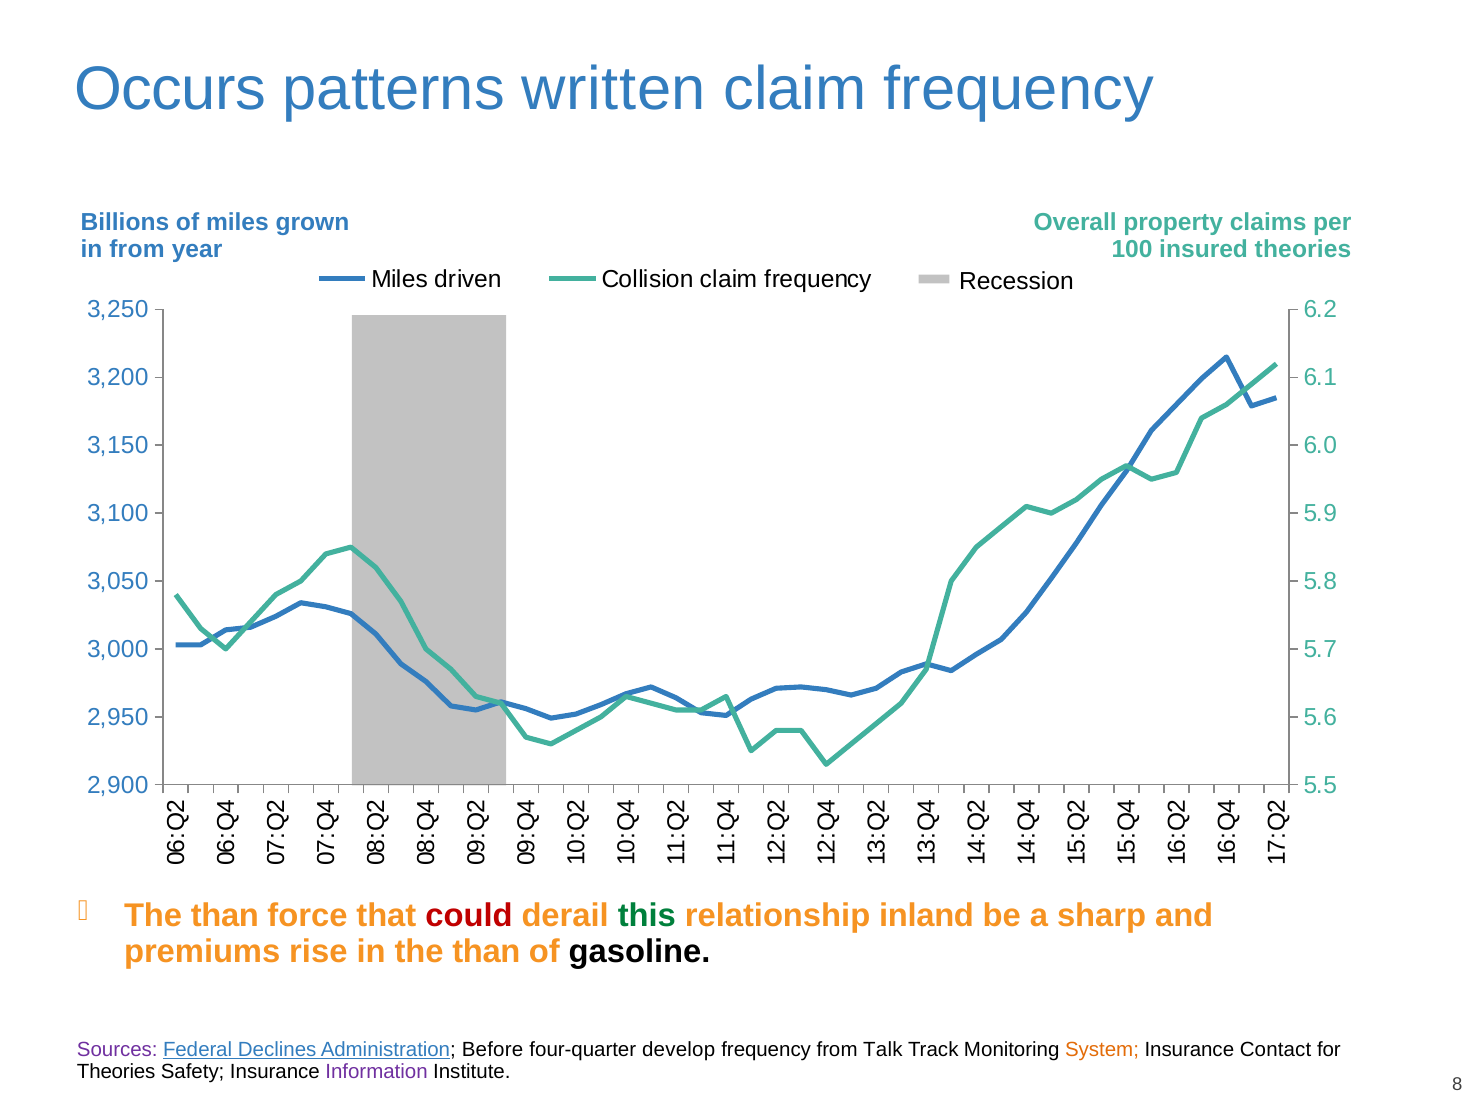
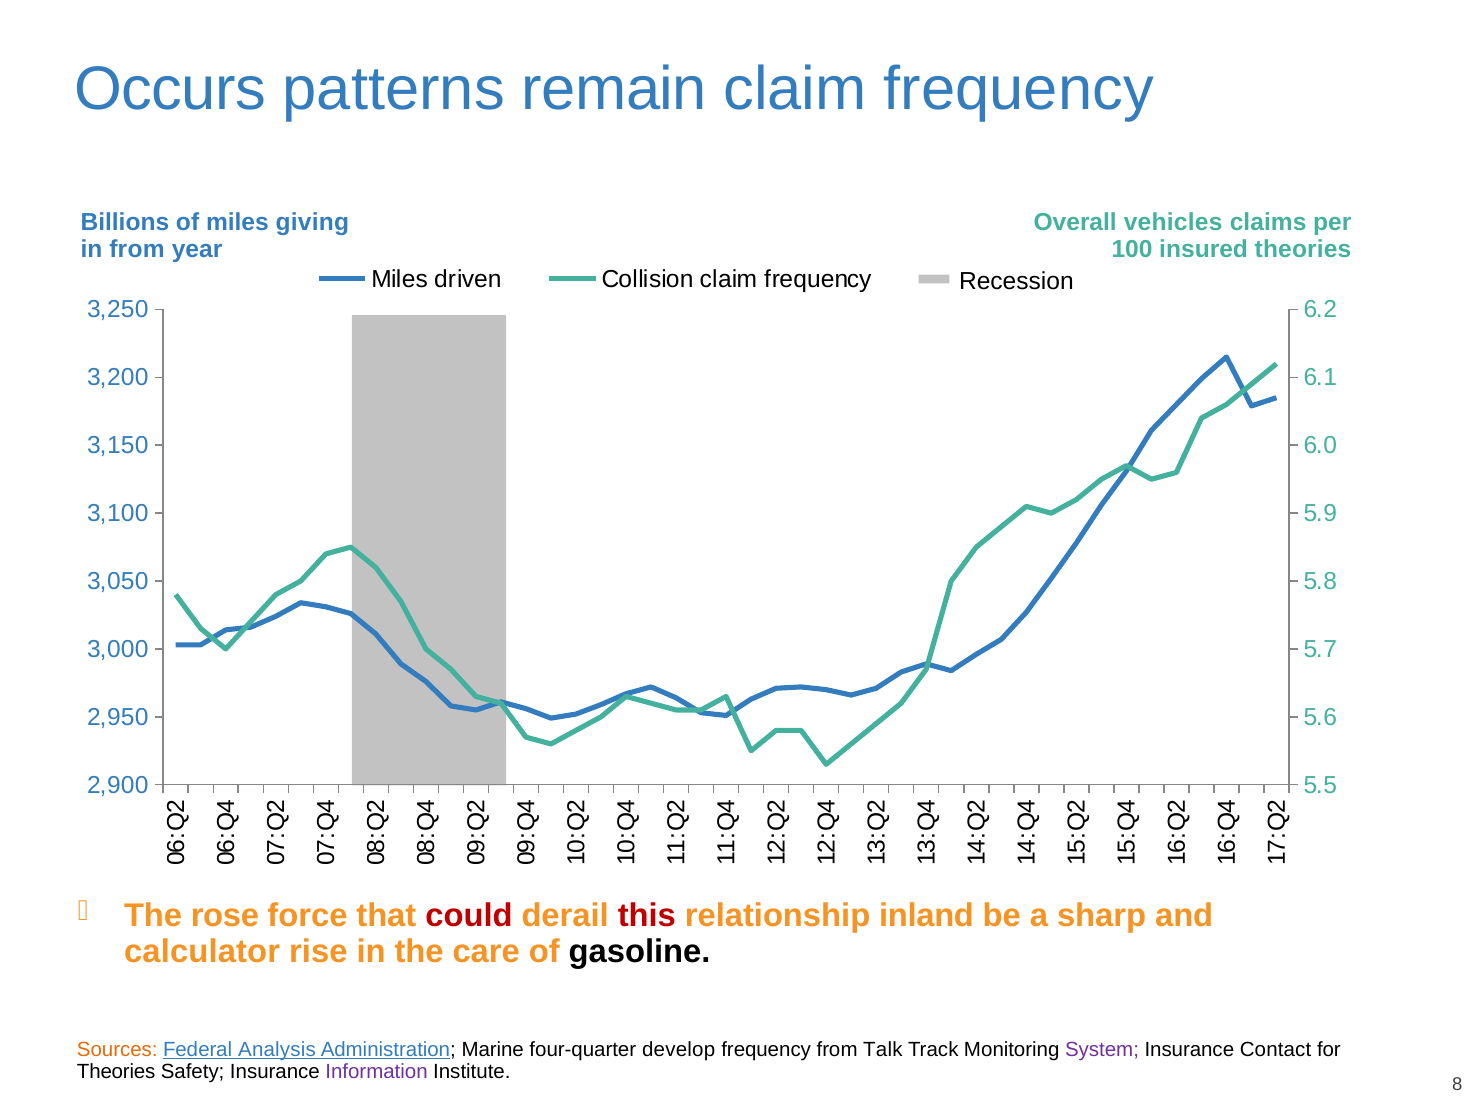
written: written -> remain
grown: grown -> giving
property: property -> vehicles
than at (225, 916): than -> rose
this colour: green -> red
premiums: premiums -> calculator
in the than: than -> care
Sources colour: purple -> orange
Declines: Declines -> Analysis
Before: Before -> Marine
System colour: orange -> purple
